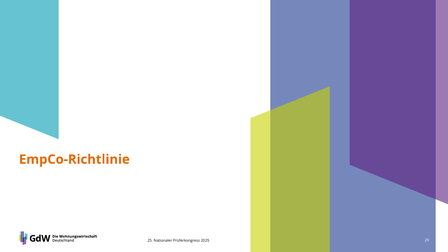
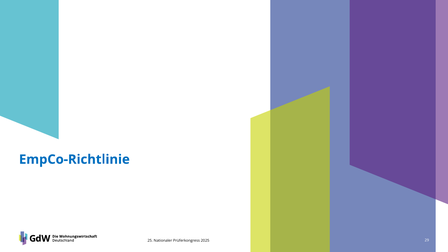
EmpCo-Richtlinie colour: orange -> blue
